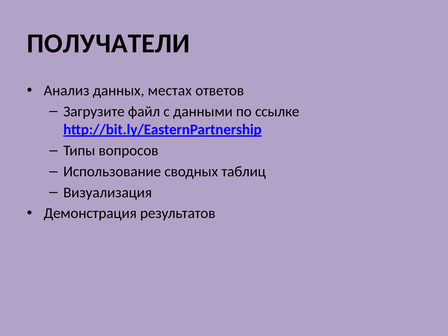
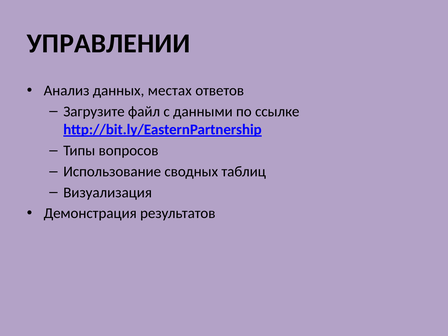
ПОЛУЧАТЕЛИ: ПОЛУЧАТЕЛИ -> УПРАВЛЕНИИ
